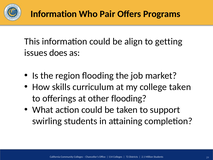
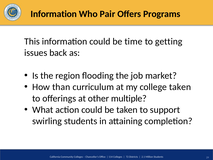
align: align -> time
does: does -> back
skills: skills -> than
other flooding: flooding -> multiple
